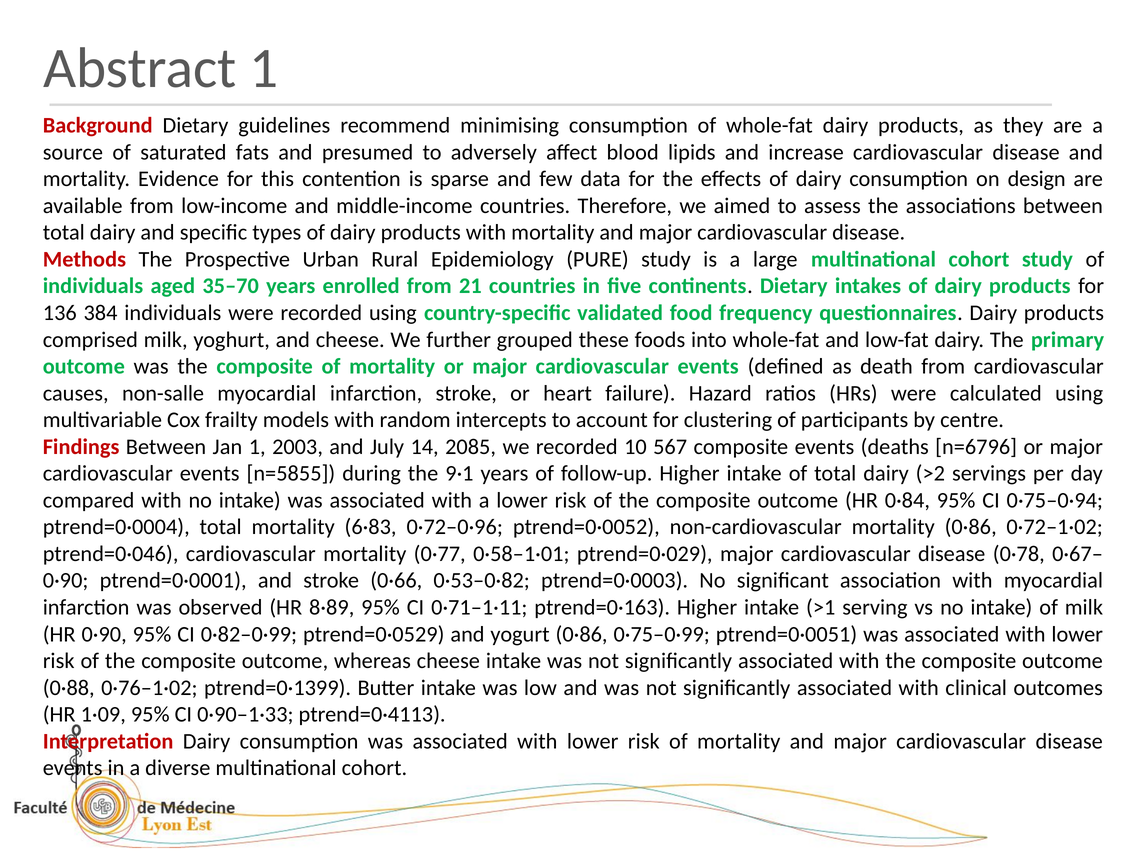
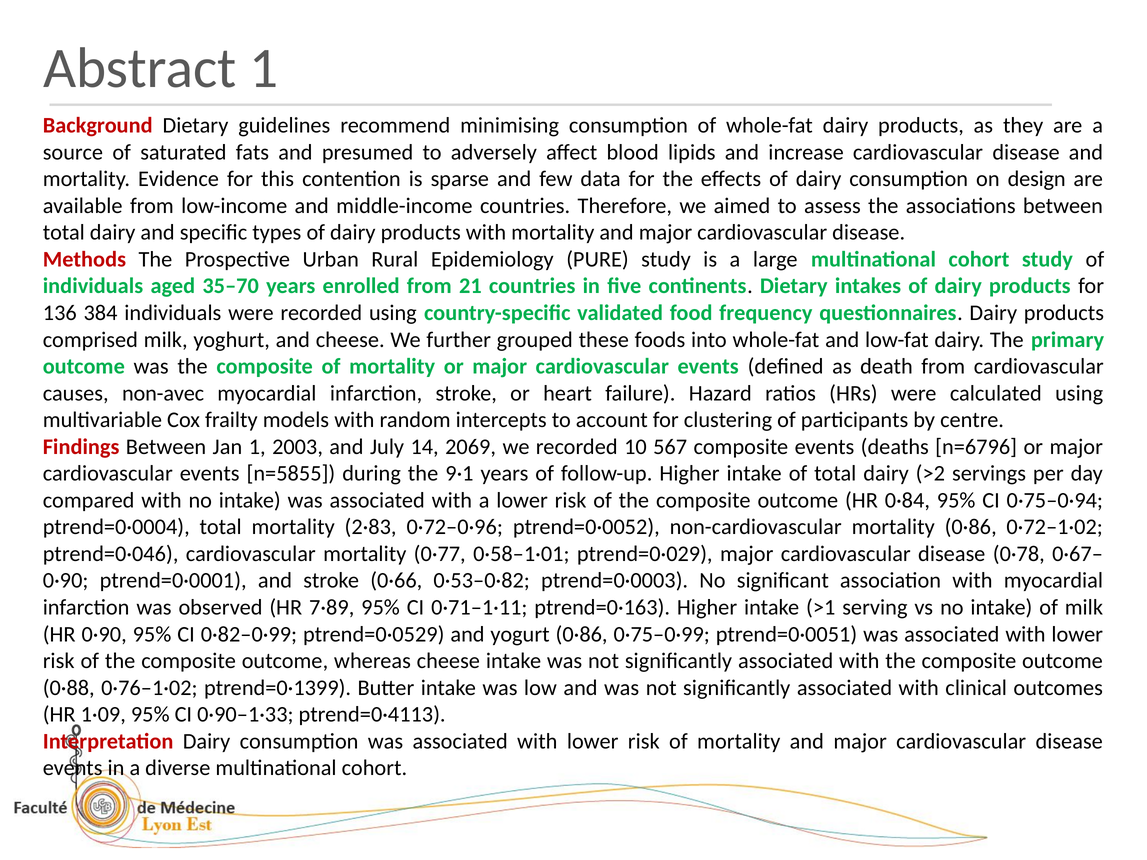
non-salle: non-salle -> non-avec
2085: 2085 -> 2069
6·83: 6·83 -> 2·83
8·89: 8·89 -> 7·89
